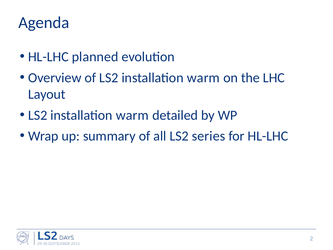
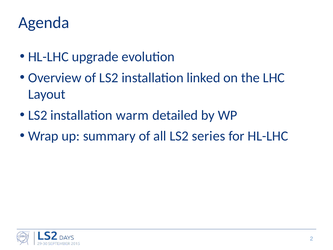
planned: planned -> upgrade
of LS2 installation warm: warm -> linked
